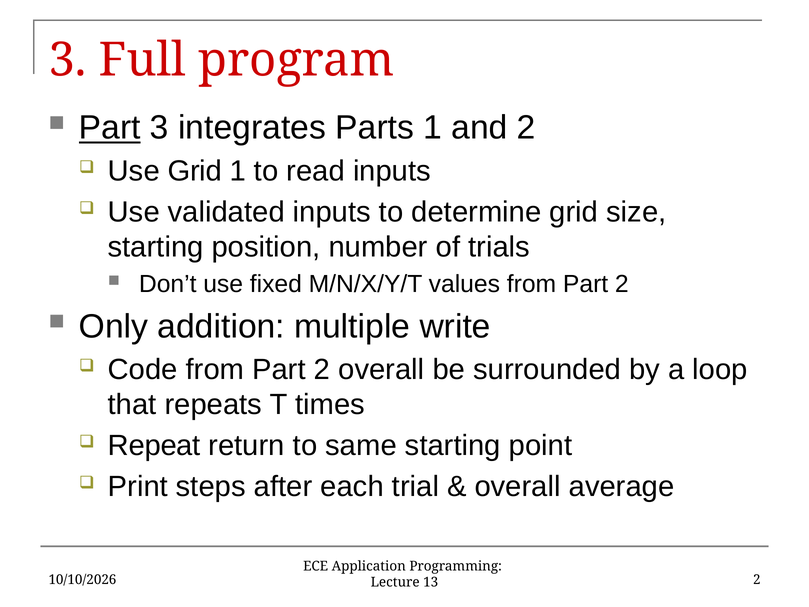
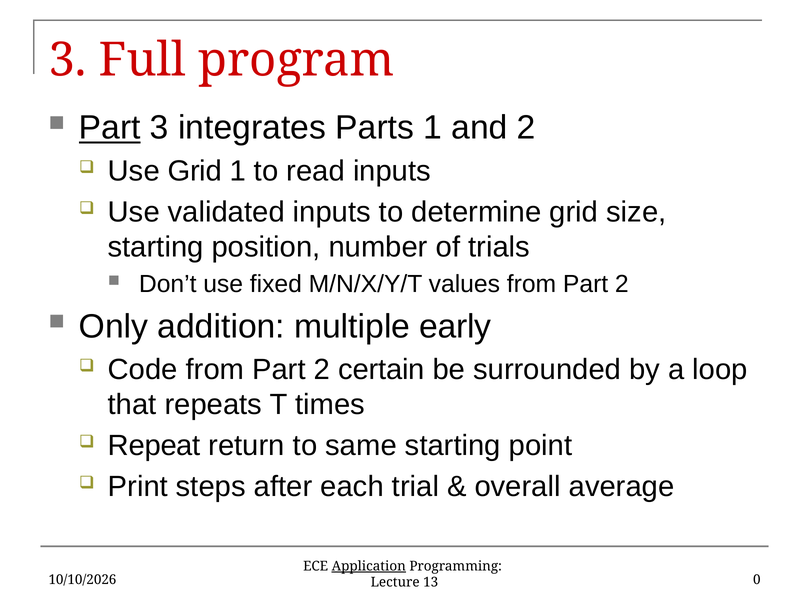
write: write -> early
2 overall: overall -> certain
Application underline: none -> present
2 at (757, 579): 2 -> 0
